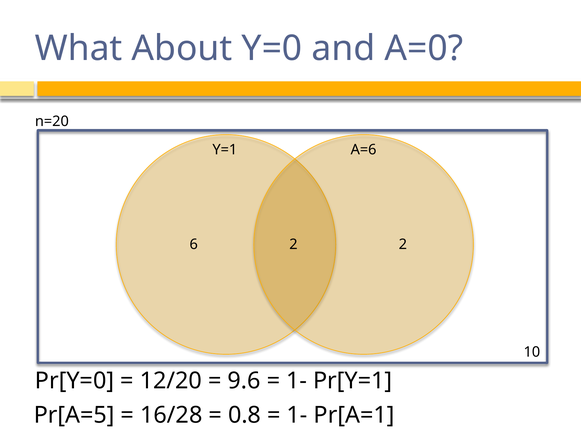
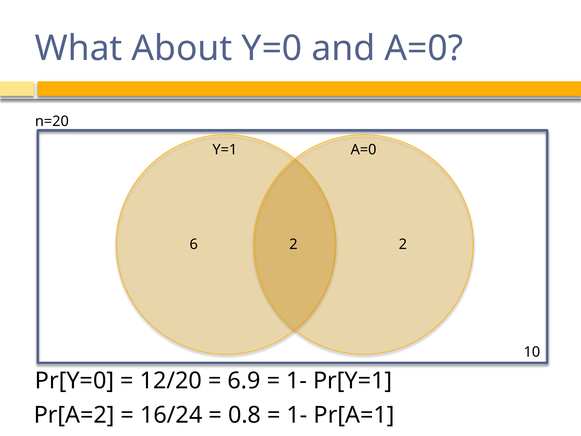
Y=1 A=6: A=6 -> A=0
9.6: 9.6 -> 6.9
Pr[A=5: Pr[A=5 -> Pr[A=2
16/28: 16/28 -> 16/24
